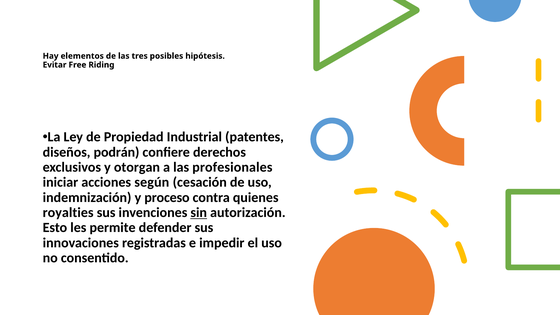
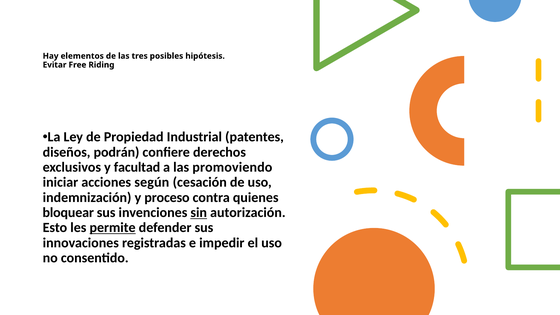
otorgan: otorgan -> facultad
profesionales: profesionales -> promoviendo
royalties: royalties -> bloquear
permite underline: none -> present
